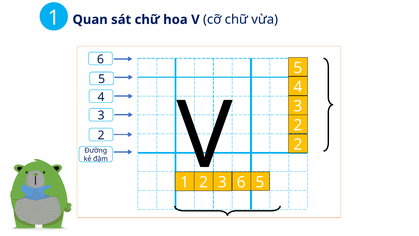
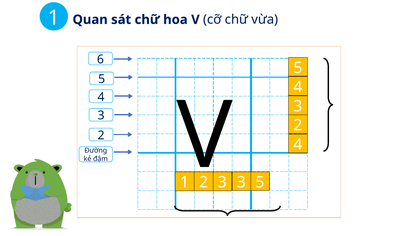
2 at (298, 144): 2 -> 4
6 at (241, 182): 6 -> 3
